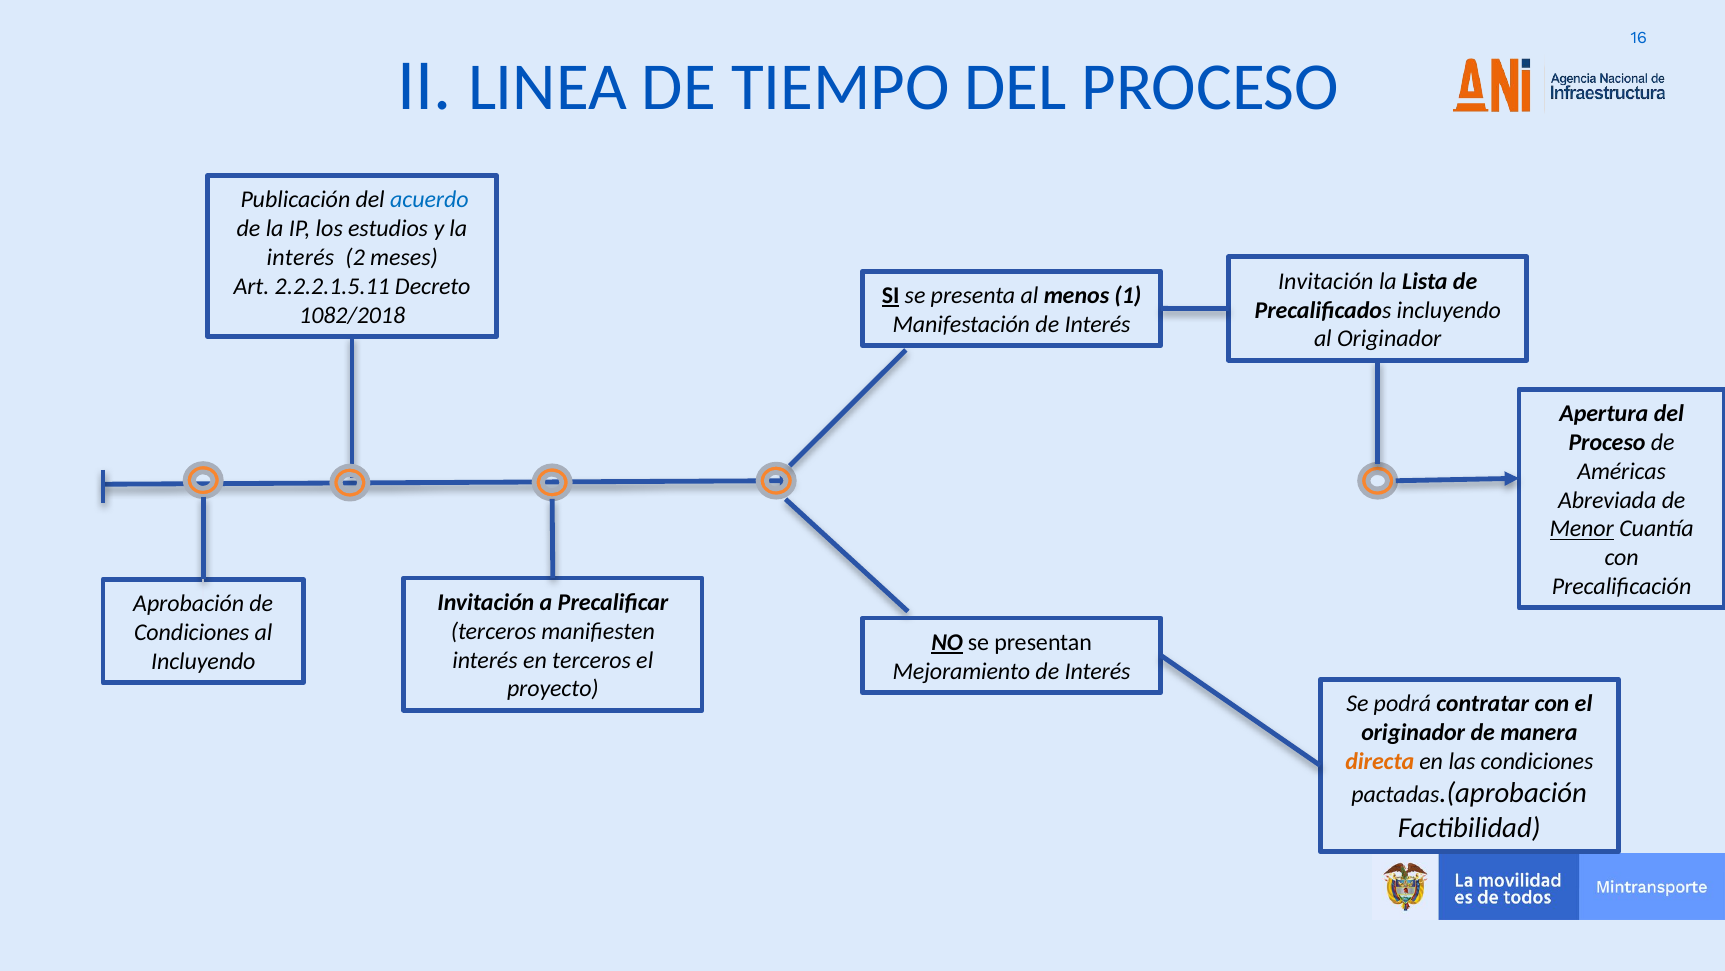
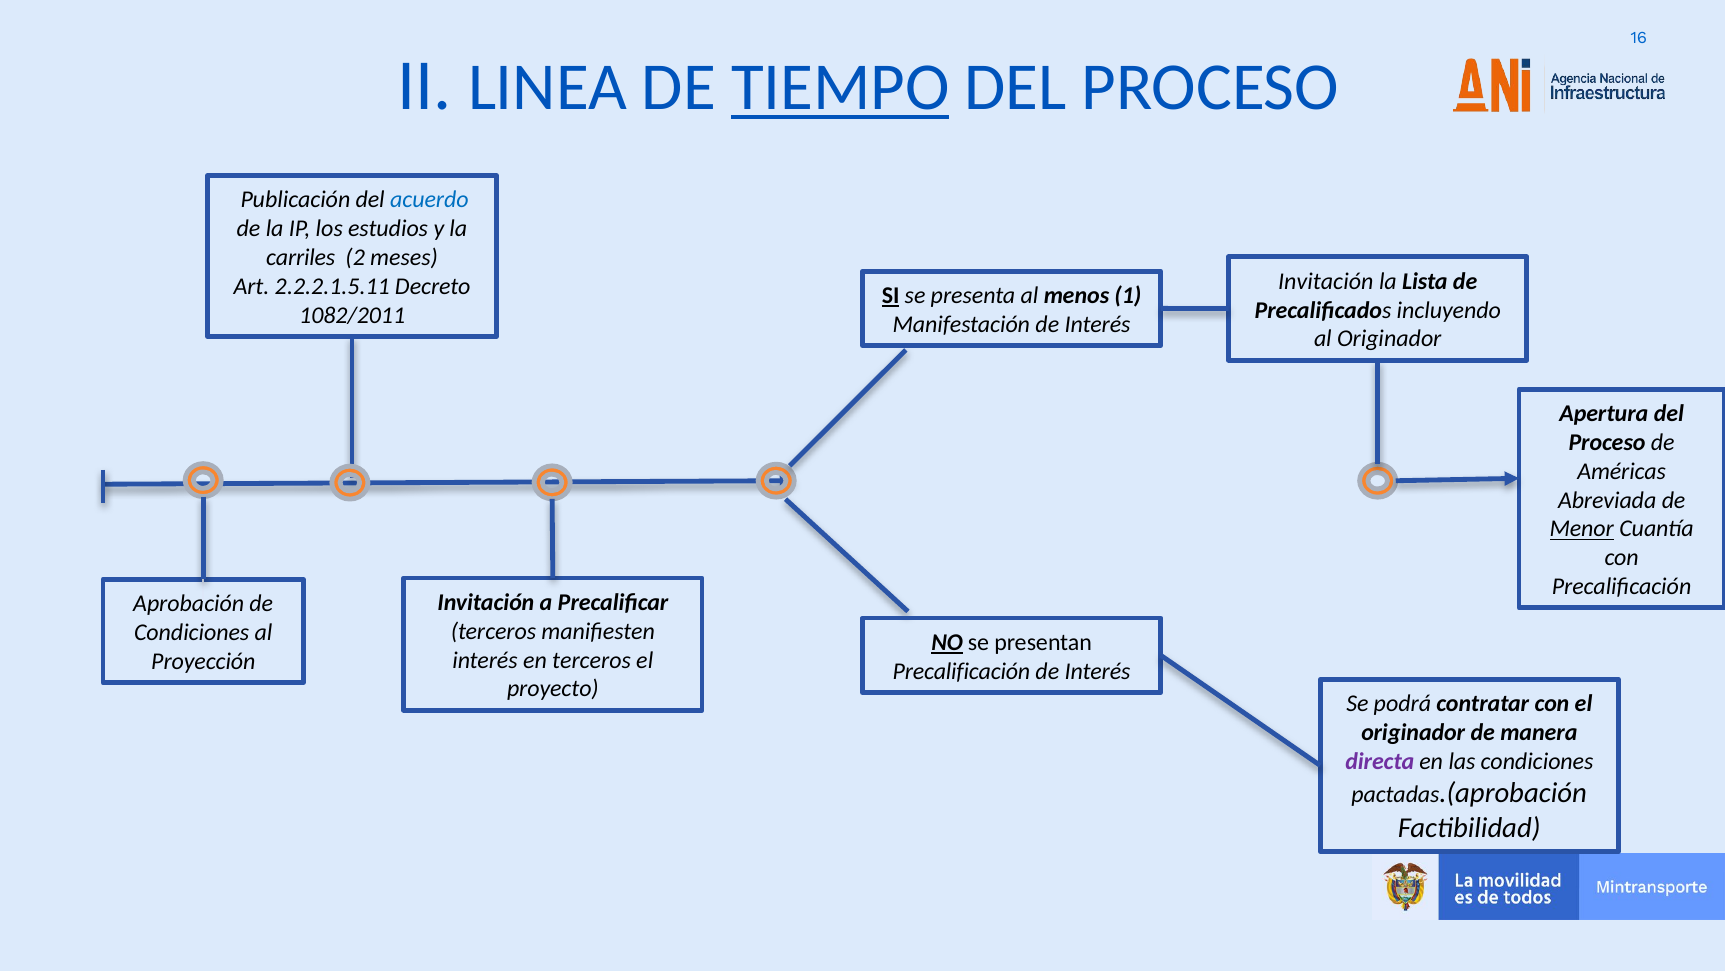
TIEMPO underline: none -> present
interés at (300, 257): interés -> carriles
1082/2018: 1082/2018 -> 1082/2011
Incluyendo at (203, 661): Incluyendo -> Proyección
Mejoramiento at (961, 671): Mejoramiento -> Precalificación
directa colour: orange -> purple
